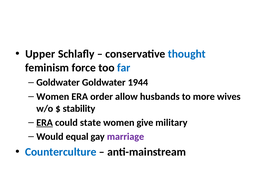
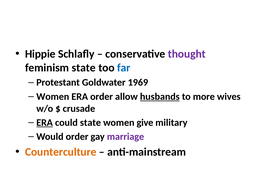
Upper: Upper -> Hippie
thought colour: blue -> purple
feminism force: force -> state
Goldwater at (58, 82): Goldwater -> Protestant
1944: 1944 -> 1969
husbands underline: none -> present
stability: stability -> crusade
Would equal: equal -> order
Counterculture colour: blue -> orange
